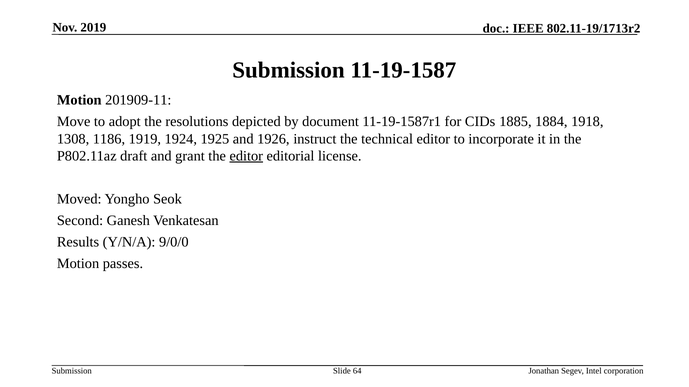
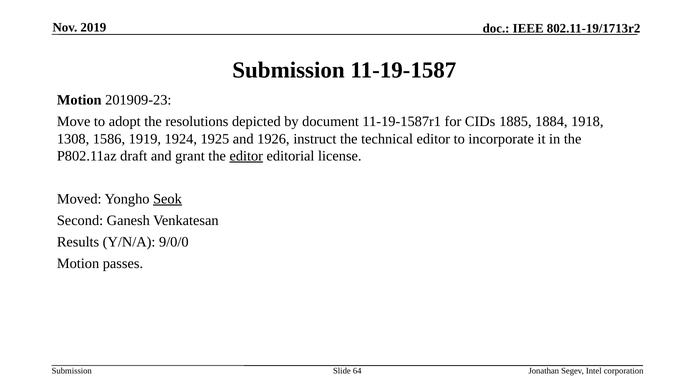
201909-11: 201909-11 -> 201909-23
1186: 1186 -> 1586
Seok underline: none -> present
